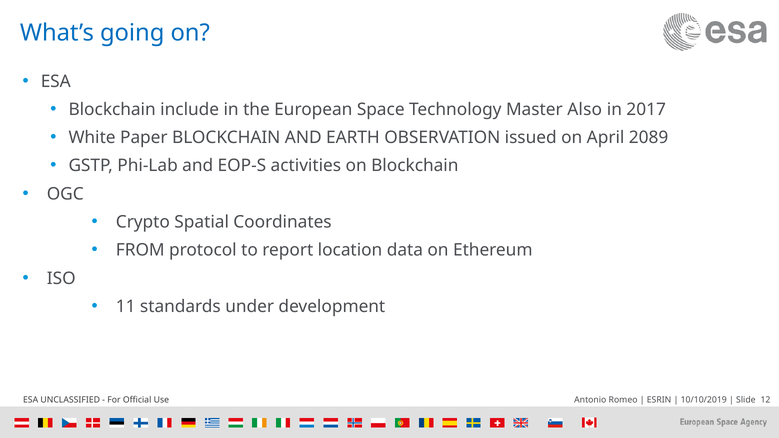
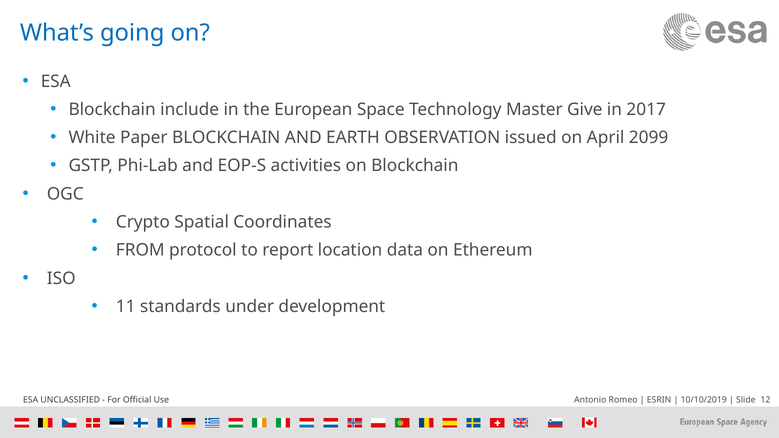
Also: Also -> Give
2089: 2089 -> 2099
